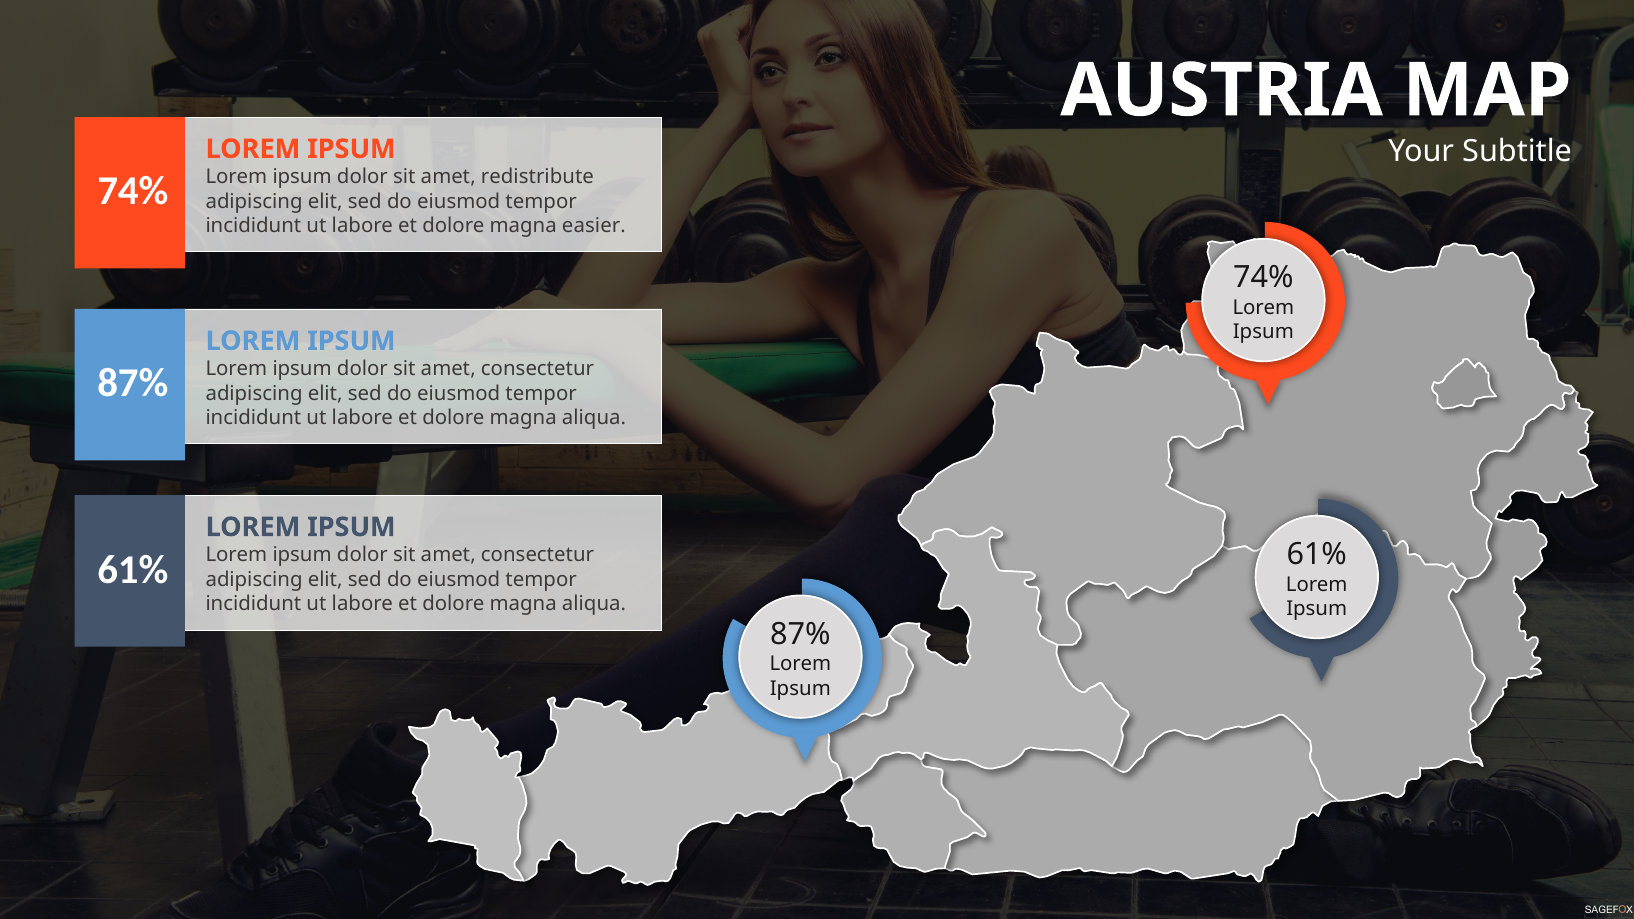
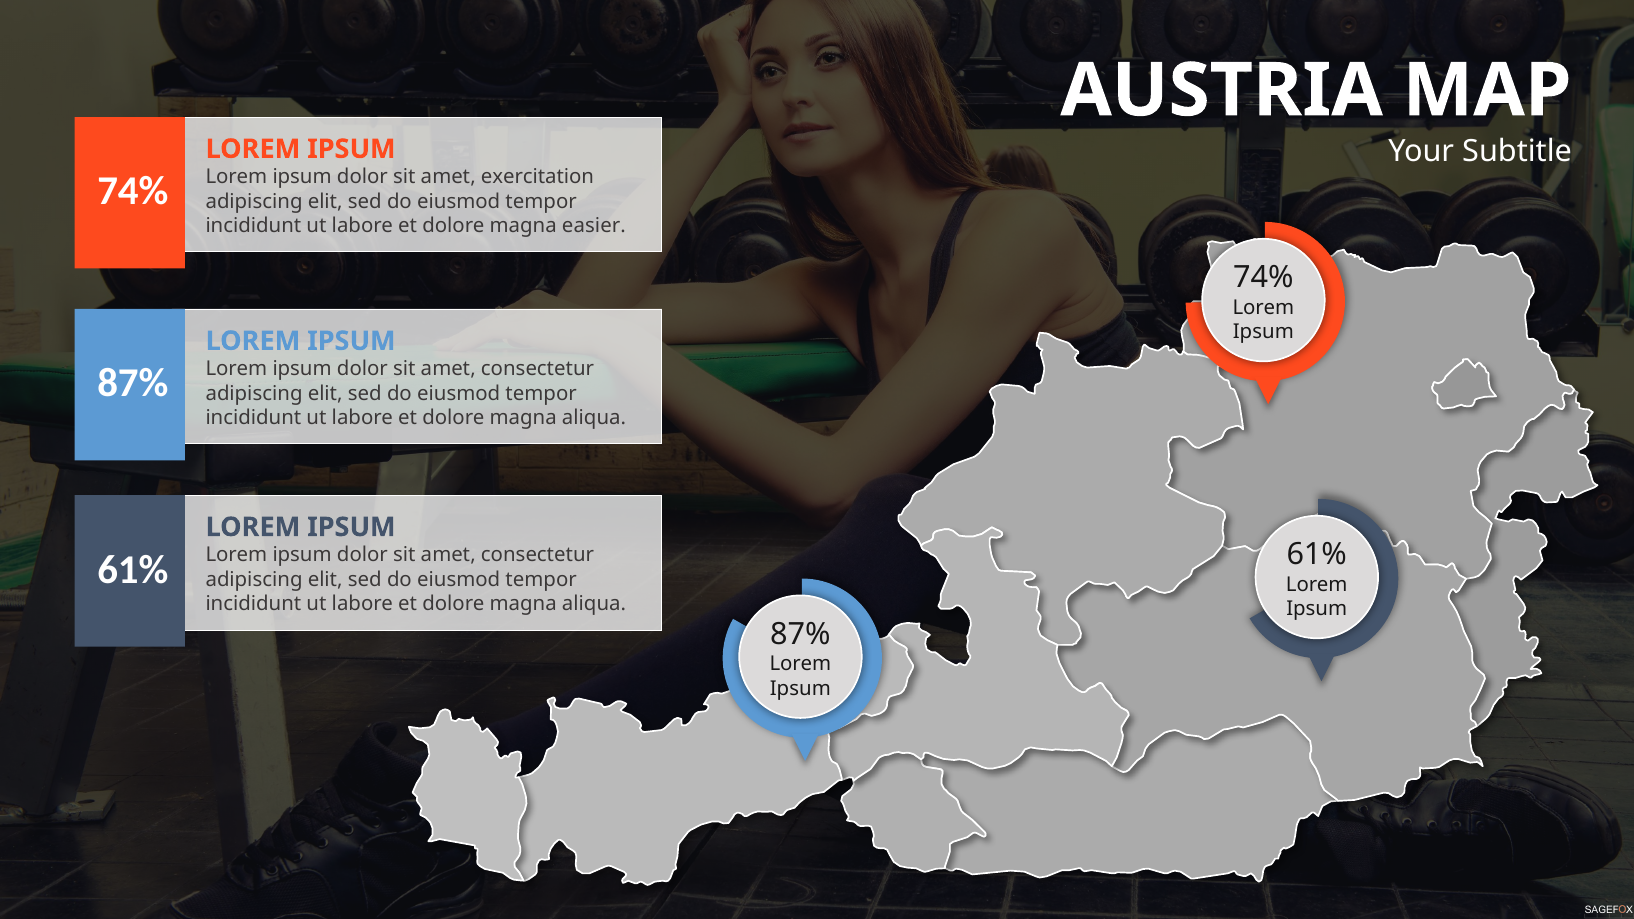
redistribute: redistribute -> exercitation
